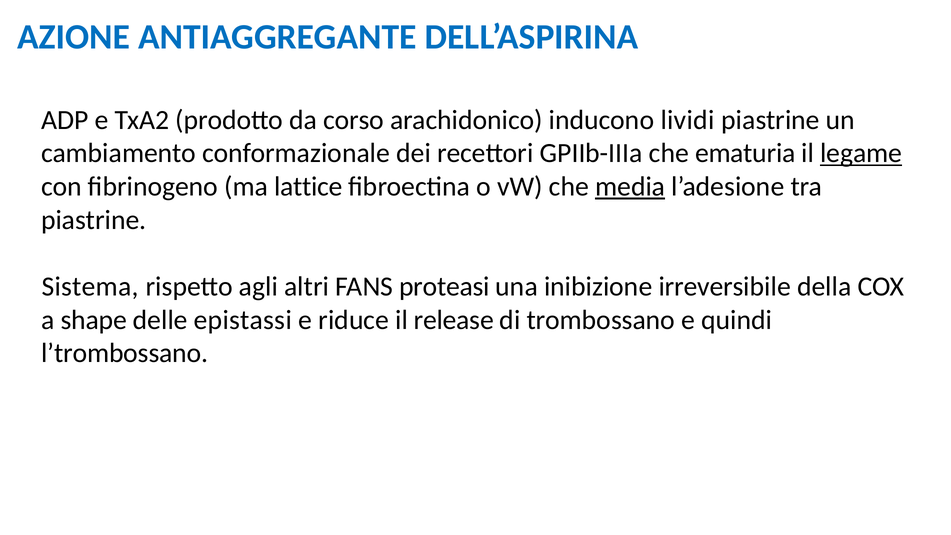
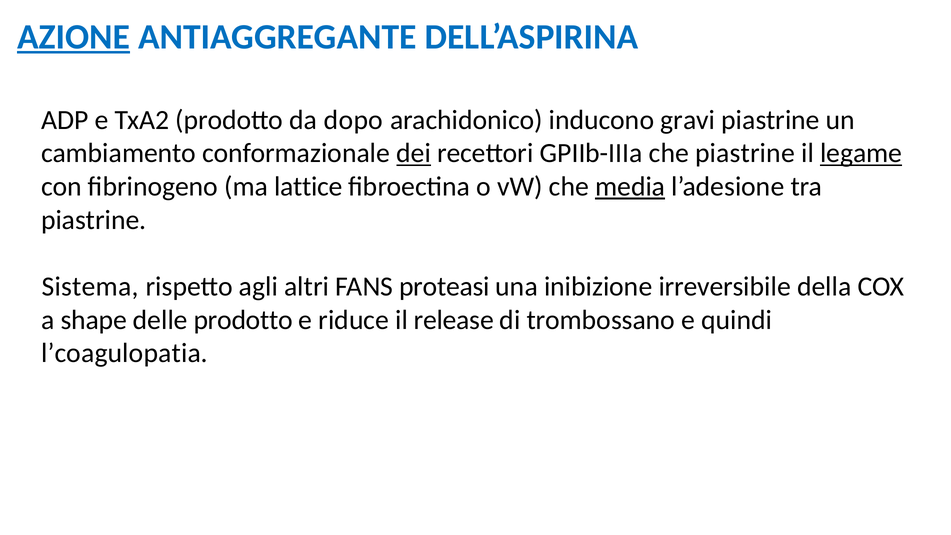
AZIONE underline: none -> present
corso: corso -> dopo
lividi: lividi -> gravi
dei underline: none -> present
che ematuria: ematuria -> piastrine
delle epistassi: epistassi -> prodotto
l’trombossano: l’trombossano -> l’coagulopatia
